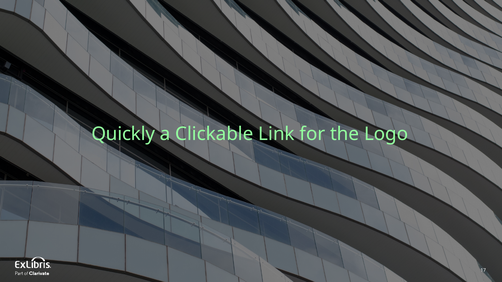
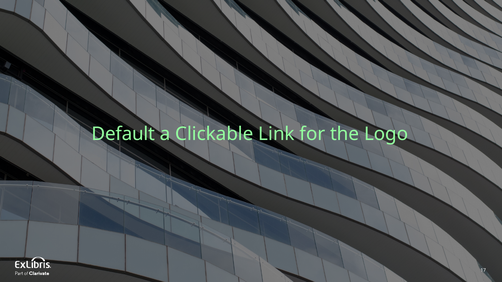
Quickly: Quickly -> Default
